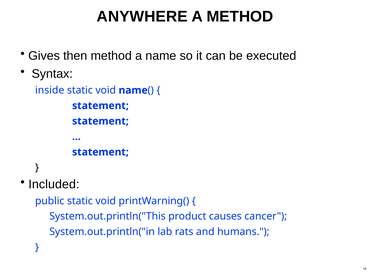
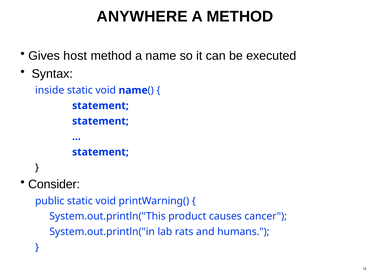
then: then -> host
Included: Included -> Consider
